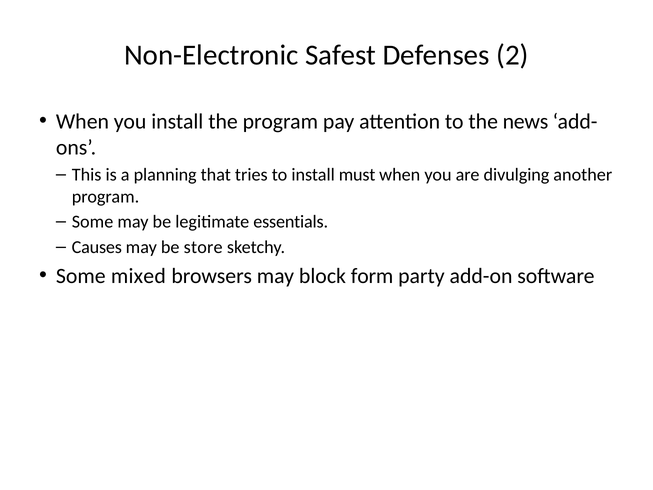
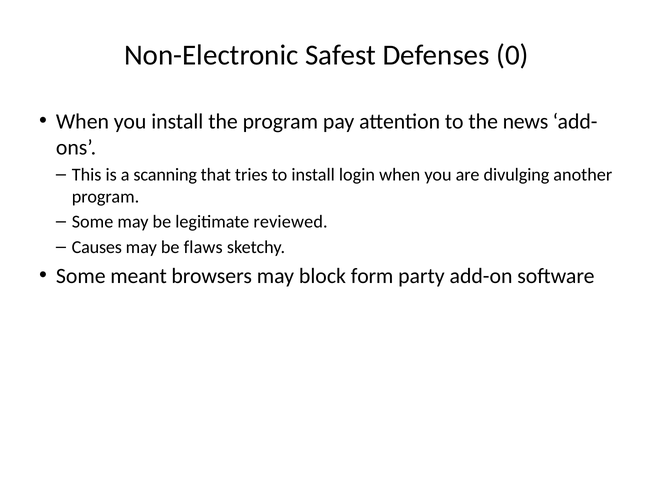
2: 2 -> 0
planning: planning -> scanning
must: must -> login
essentials: essentials -> reviewed
store: store -> flaws
mixed: mixed -> meant
